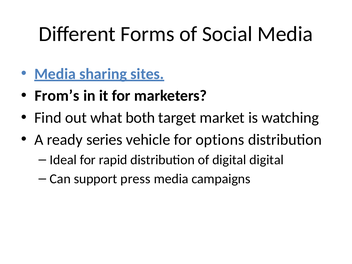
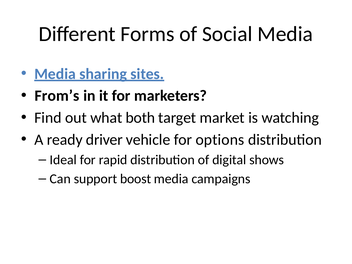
series: series -> driver
digital digital: digital -> shows
press: press -> boost
